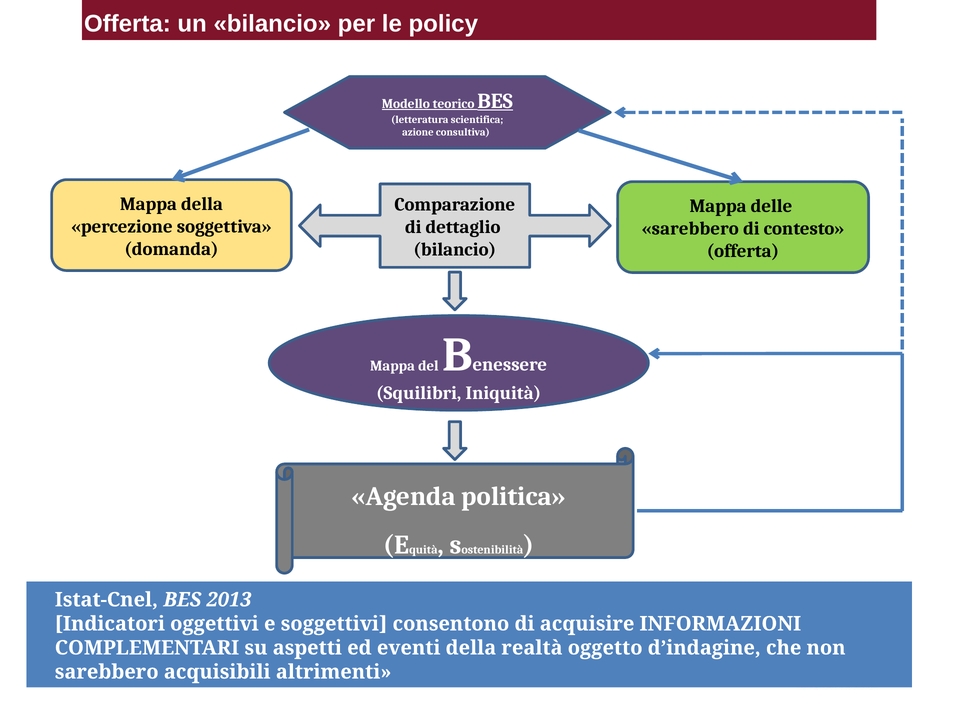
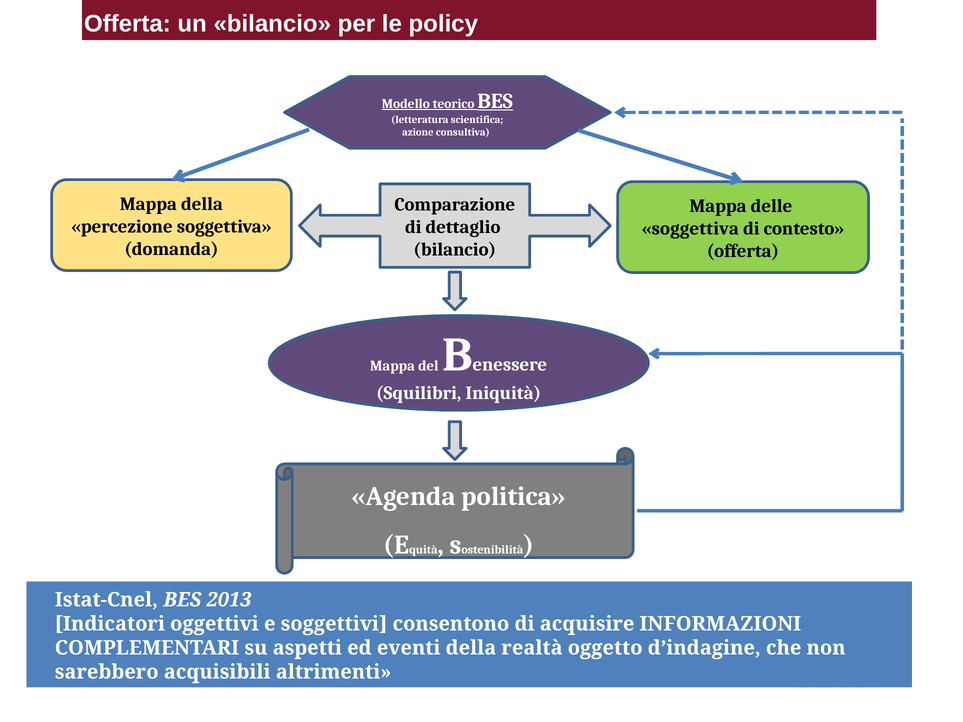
sarebbero at (690, 228): sarebbero -> soggettiva
